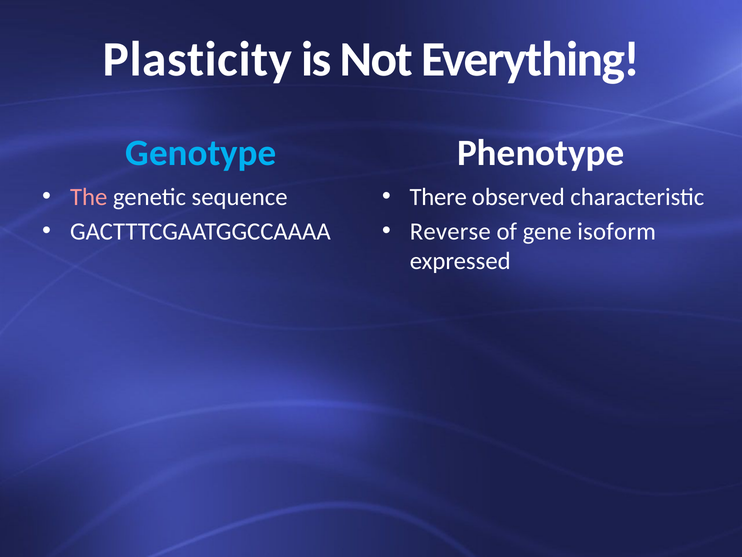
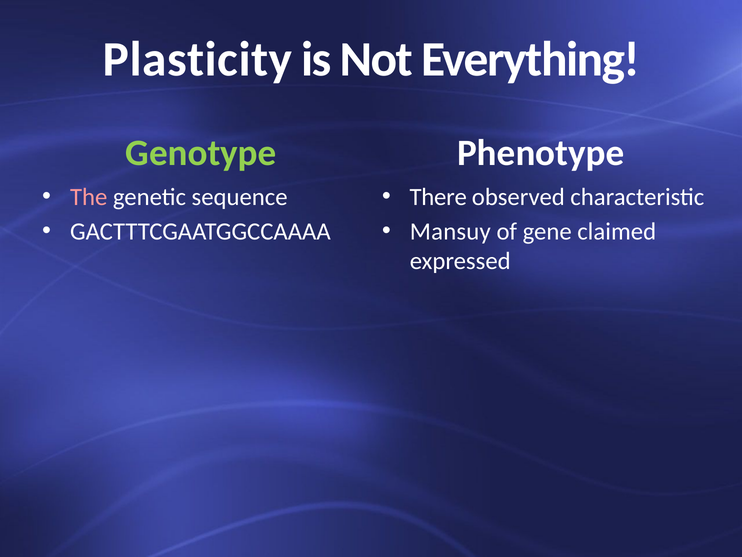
Genotype colour: light blue -> light green
Reverse: Reverse -> Mansuy
isoform: isoform -> claimed
